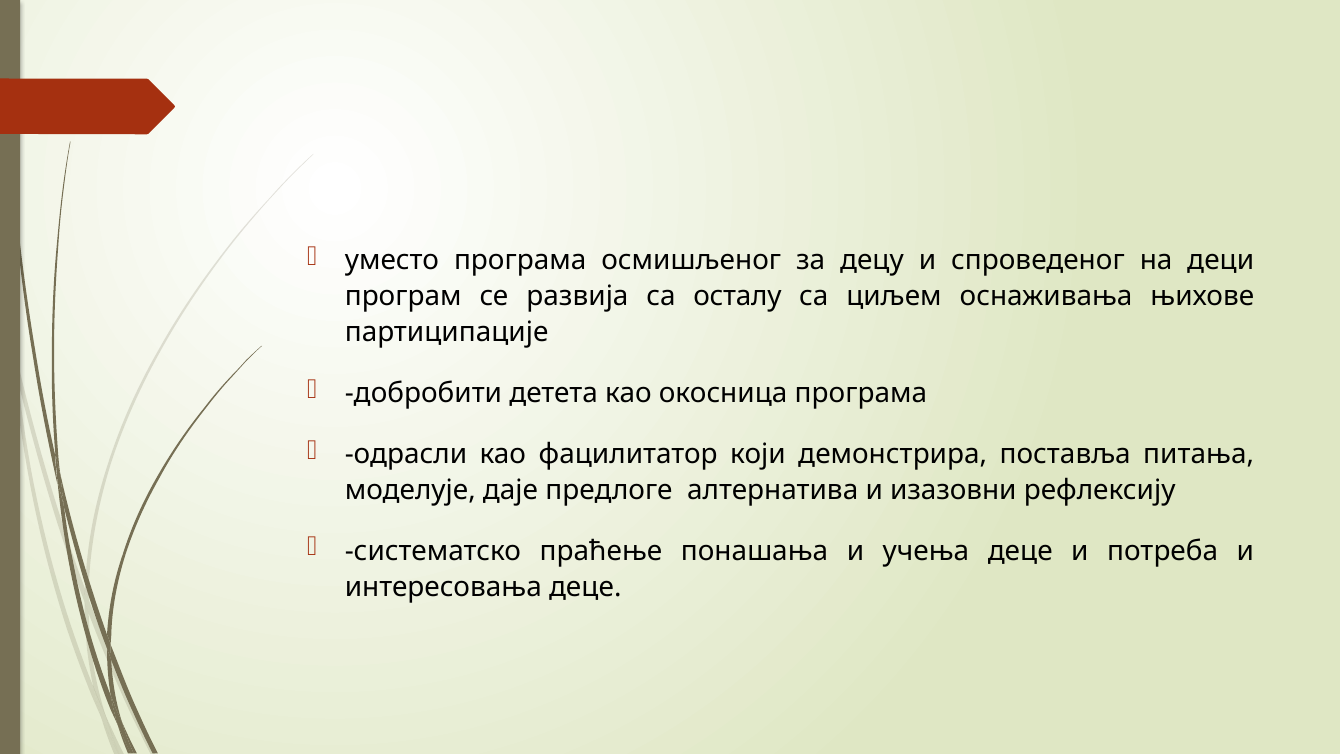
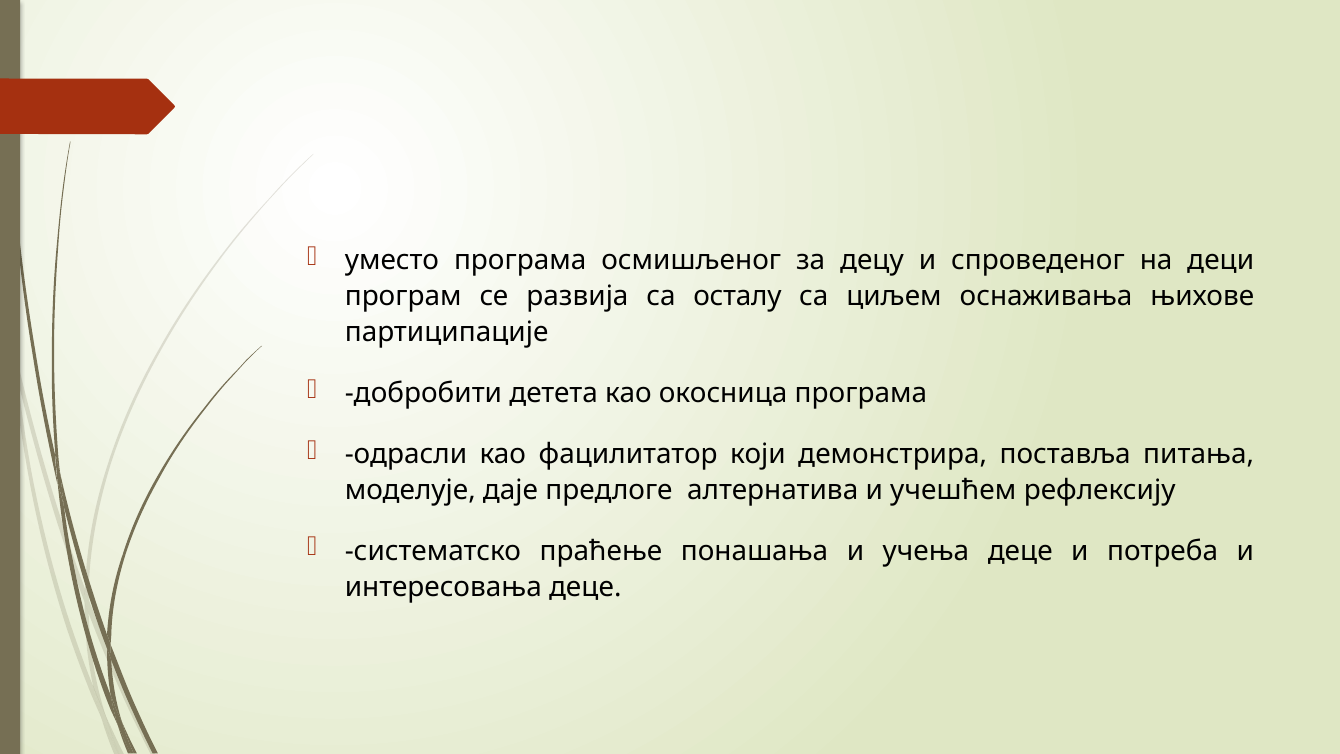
изазовни: изазовни -> учешћем
